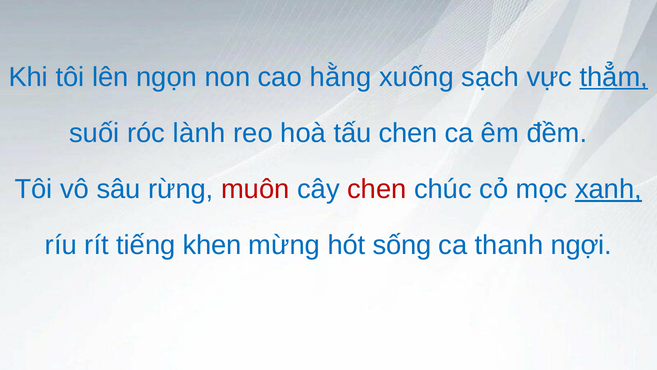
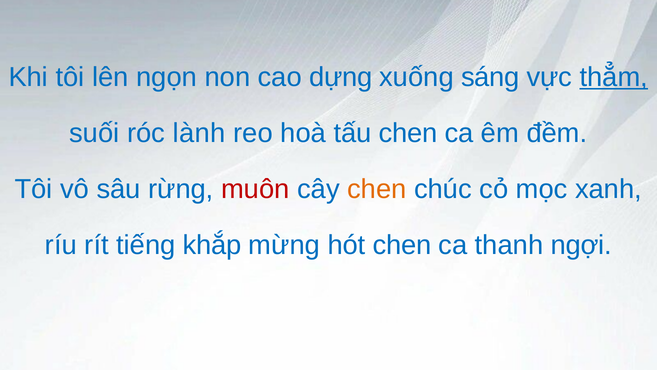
hằng: hằng -> dựng
sạch: sạch -> sáng
chen at (377, 189) colour: red -> orange
xanh underline: present -> none
khen: khen -> khắp
hót sống: sống -> chen
